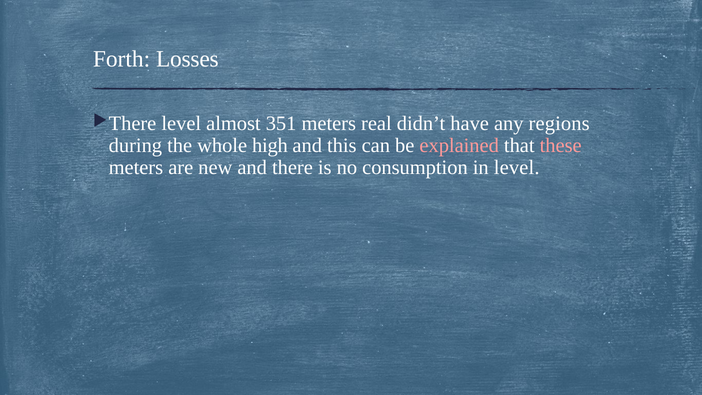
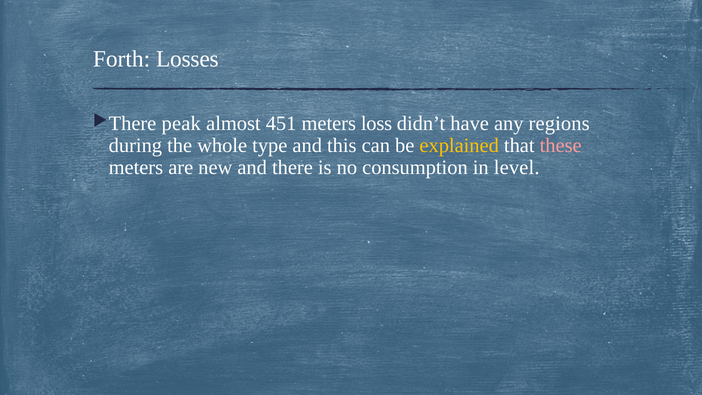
level at (181, 123): level -> peak
351: 351 -> 451
real: real -> loss
high: high -> type
explained colour: pink -> yellow
